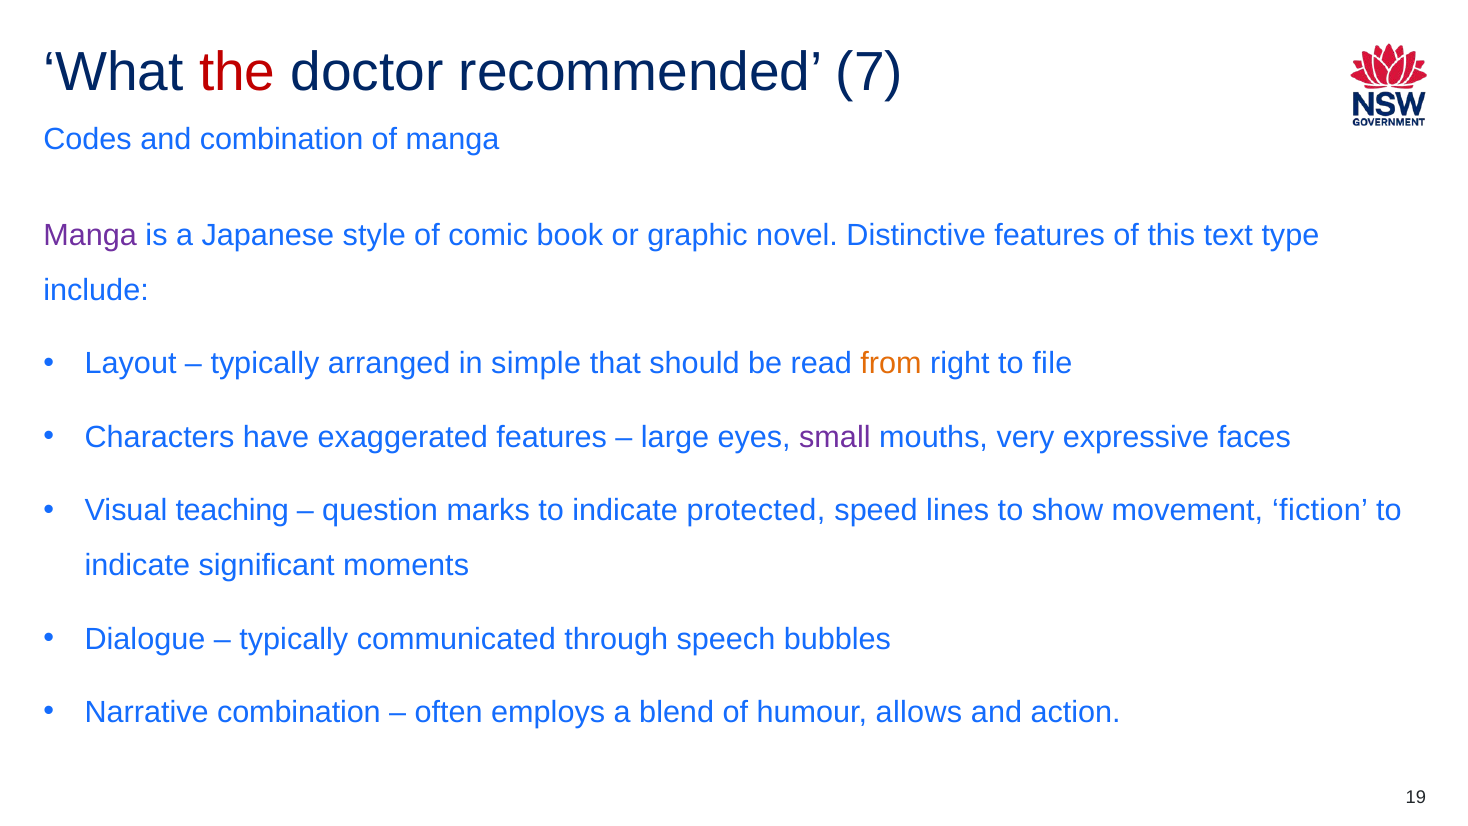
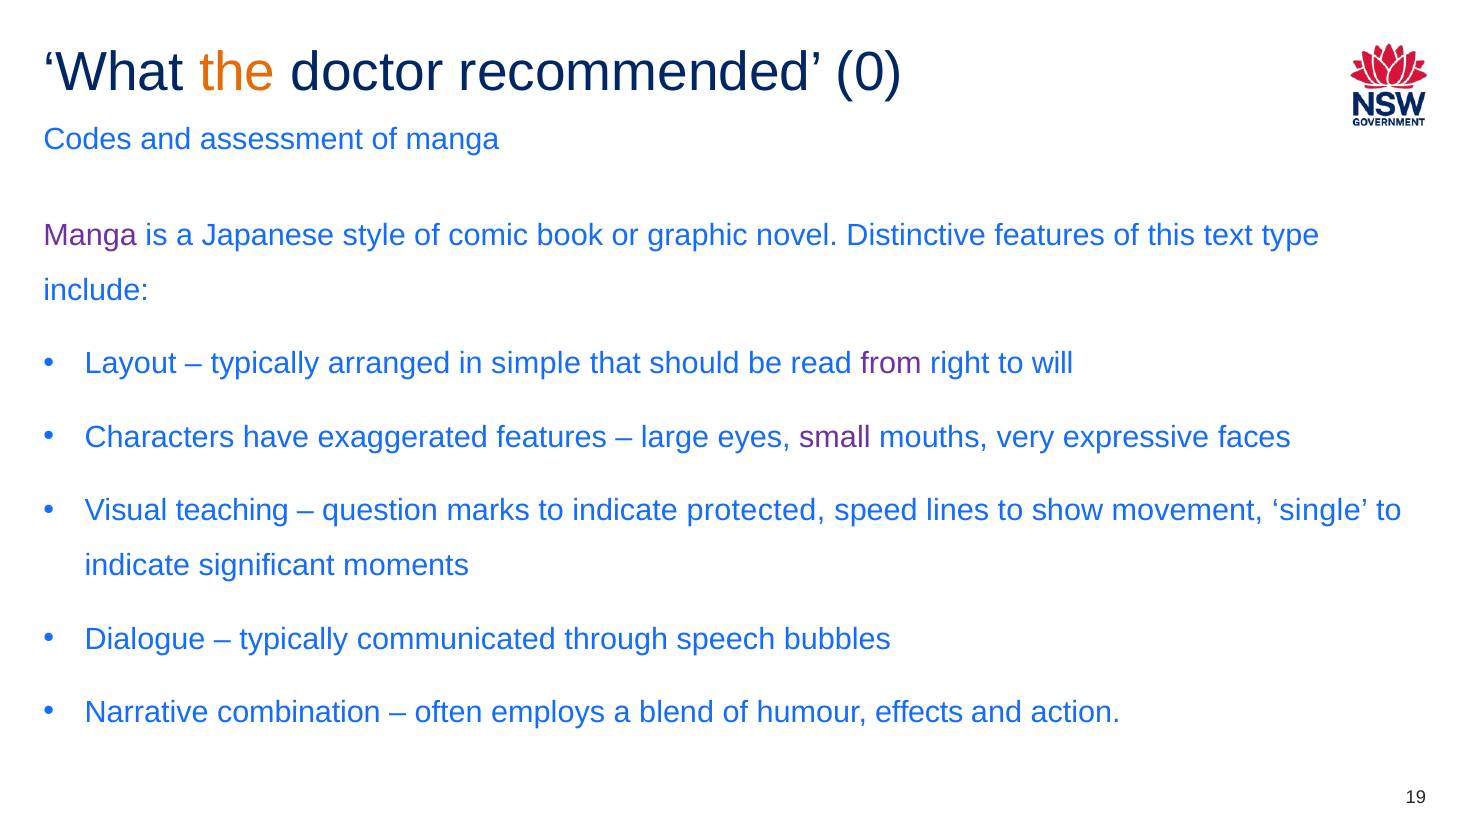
the colour: red -> orange
7: 7 -> 0
and combination: combination -> assessment
from colour: orange -> purple
file: file -> will
fiction: fiction -> single
allows: allows -> effects
